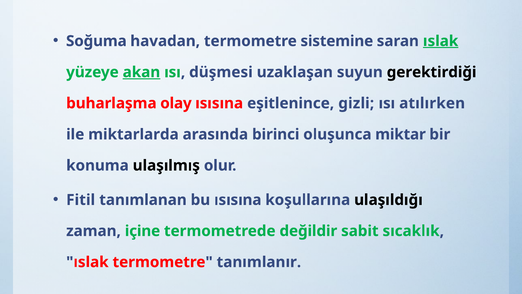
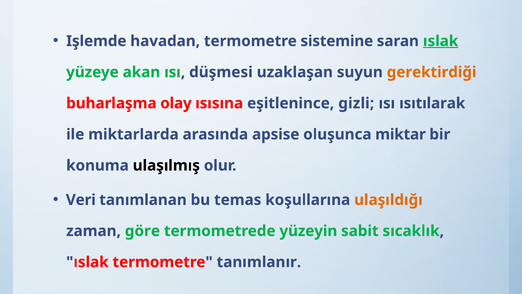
Soğuma: Soğuma -> Işlemde
akan underline: present -> none
gerektirdiği colour: black -> orange
atılırken: atılırken -> ısıtılarak
birinci: birinci -> apsise
Fitil: Fitil -> Veri
bu ısısına: ısısına -> temas
ulaşıldığı colour: black -> orange
içine: içine -> göre
değildir: değildir -> yüzeyin
